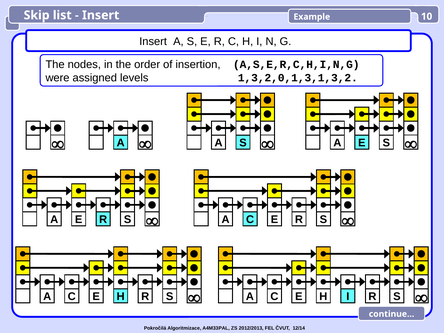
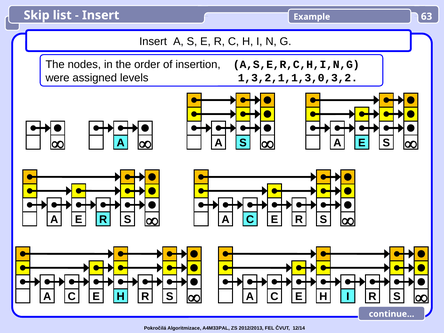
10: 10 -> 63
1,3,2,0,1,3,1,3,2: 1,3,2,0,1,3,1,3,2 -> 1,3,2,1,1,3,0,3,2
